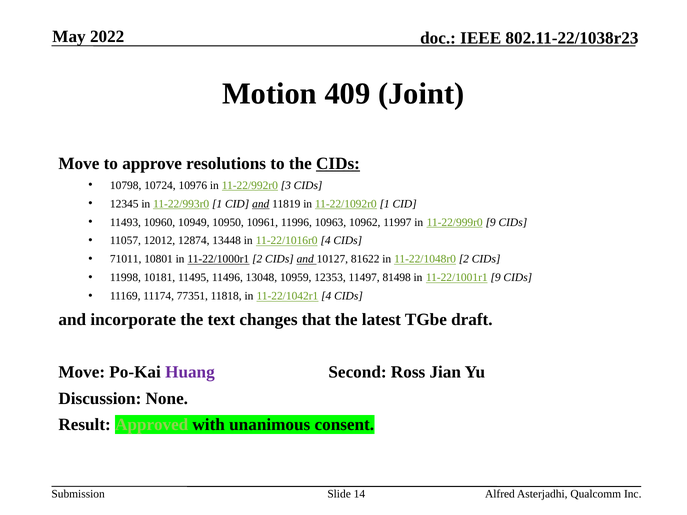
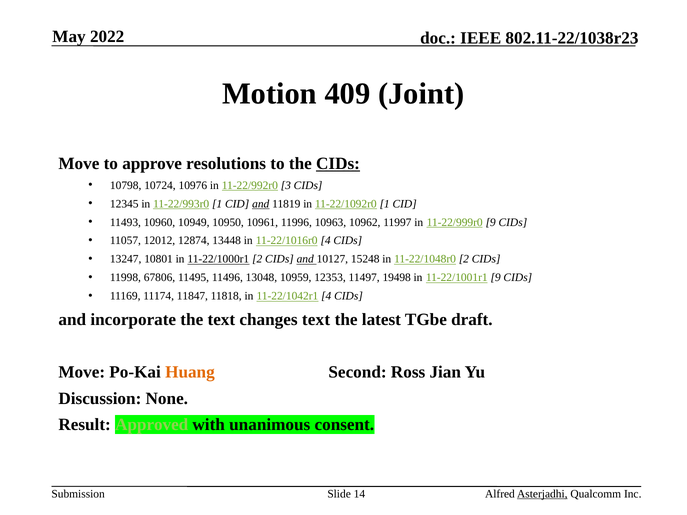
71011: 71011 -> 13247
81622: 81622 -> 15248
10181: 10181 -> 67806
81498: 81498 -> 19498
77351: 77351 -> 11847
changes that: that -> text
Huang colour: purple -> orange
Asterjadhi underline: none -> present
